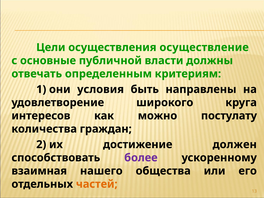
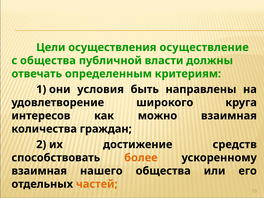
с основные: основные -> общества
можно постулату: постулату -> взаимная
должен: должен -> средств
более colour: purple -> orange
